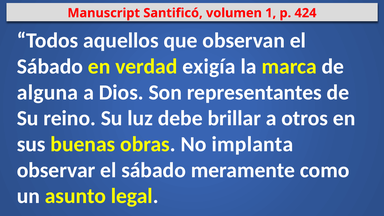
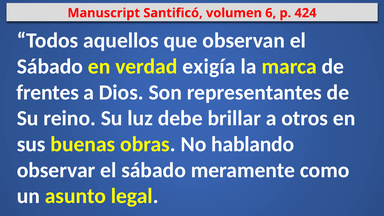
1: 1 -> 6
alguna: alguna -> frentes
implanta: implanta -> hablando
